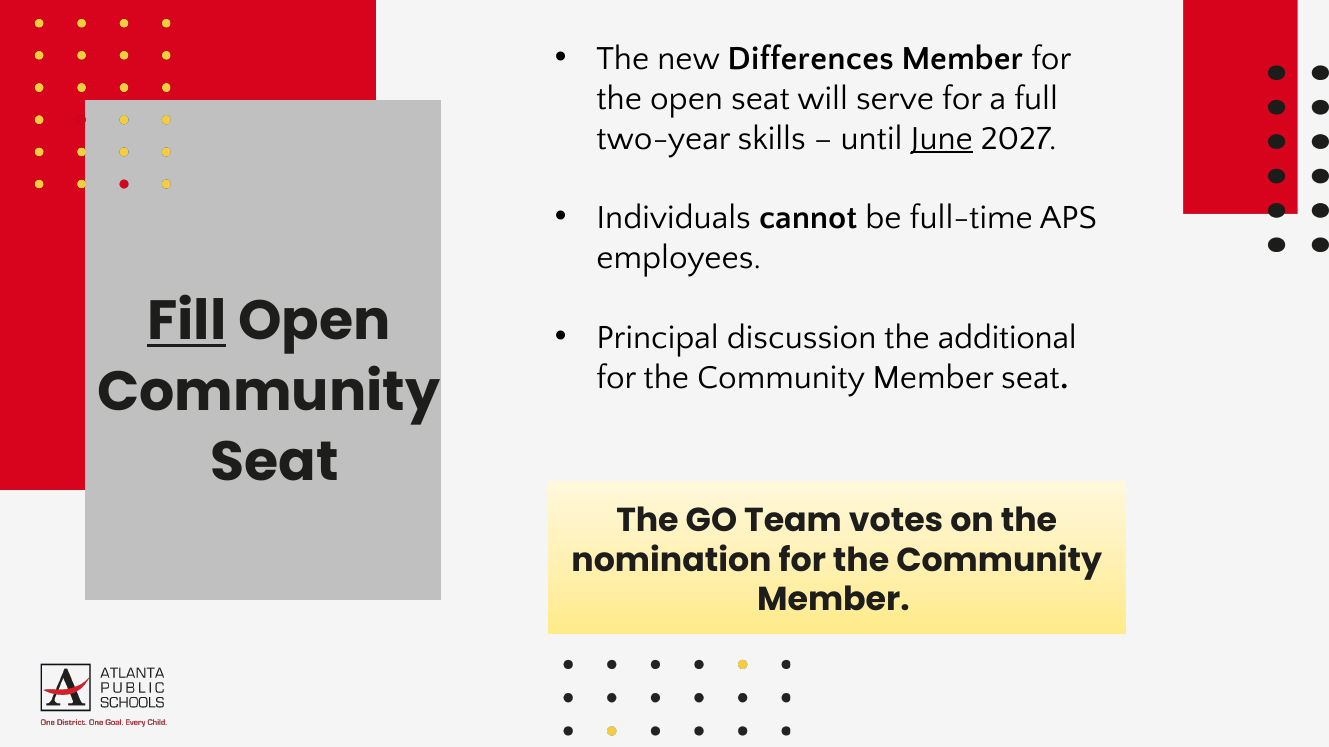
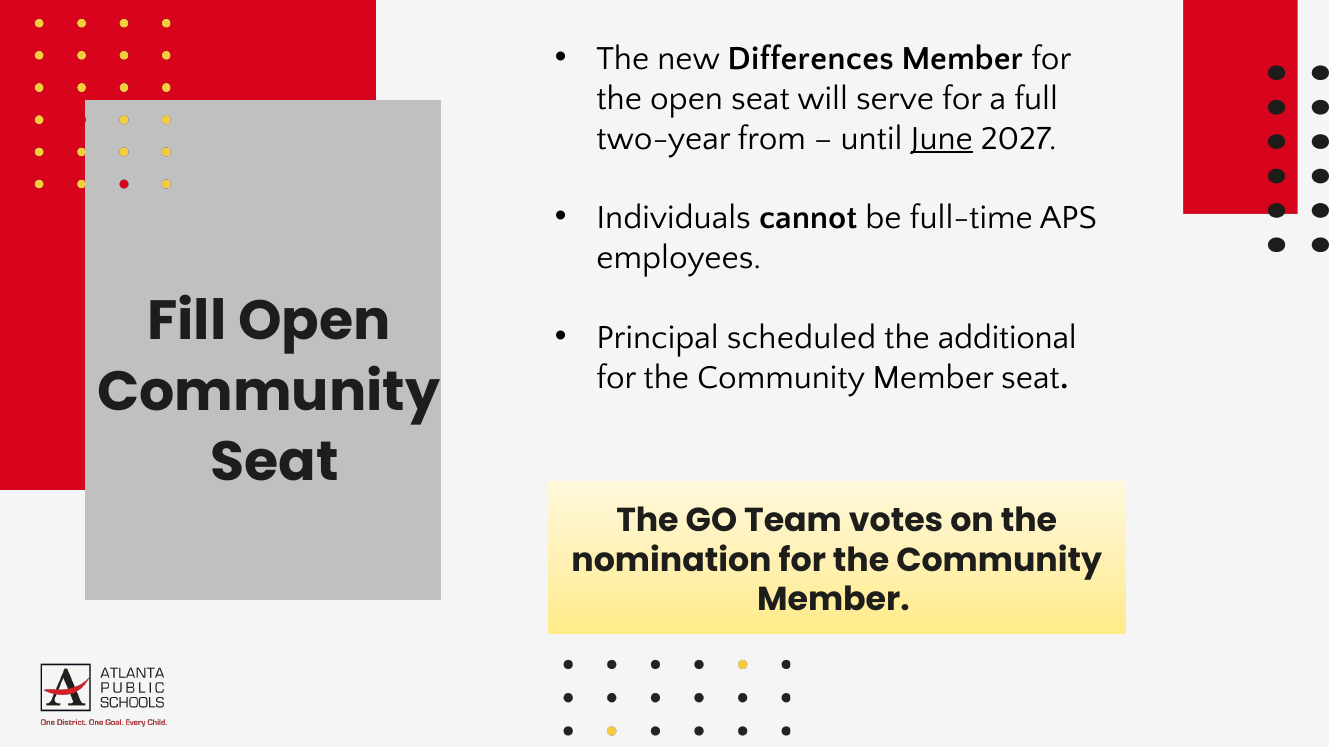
skills: skills -> from
Fill underline: present -> none
discussion: discussion -> scheduled
